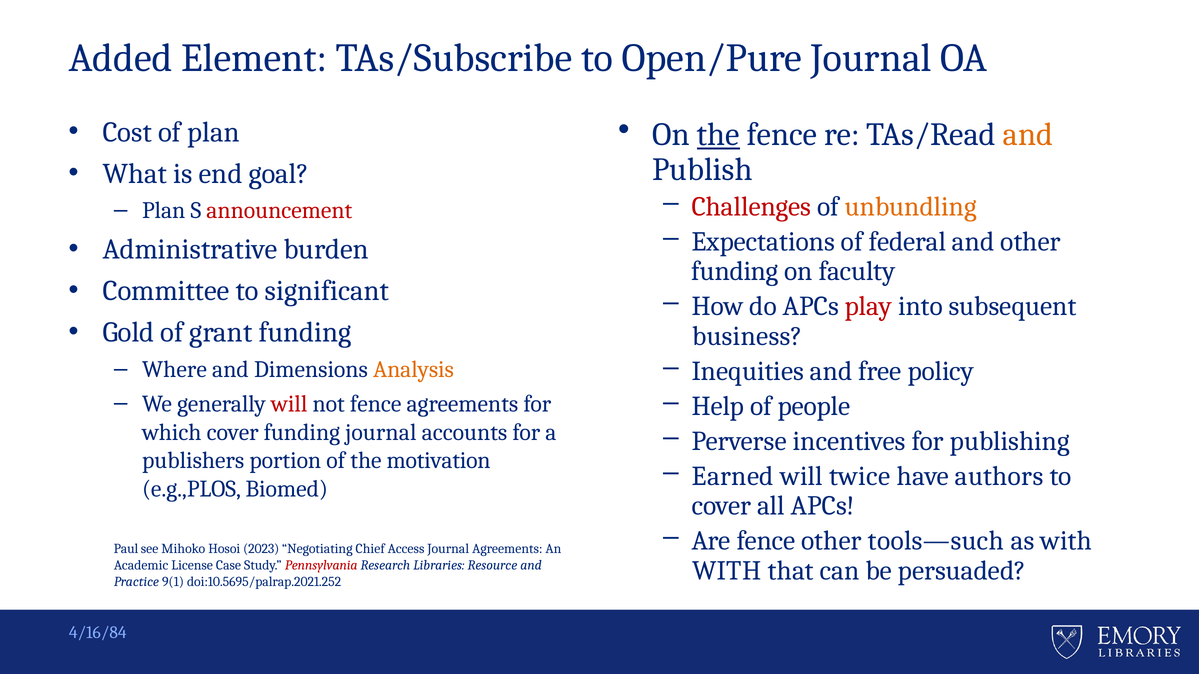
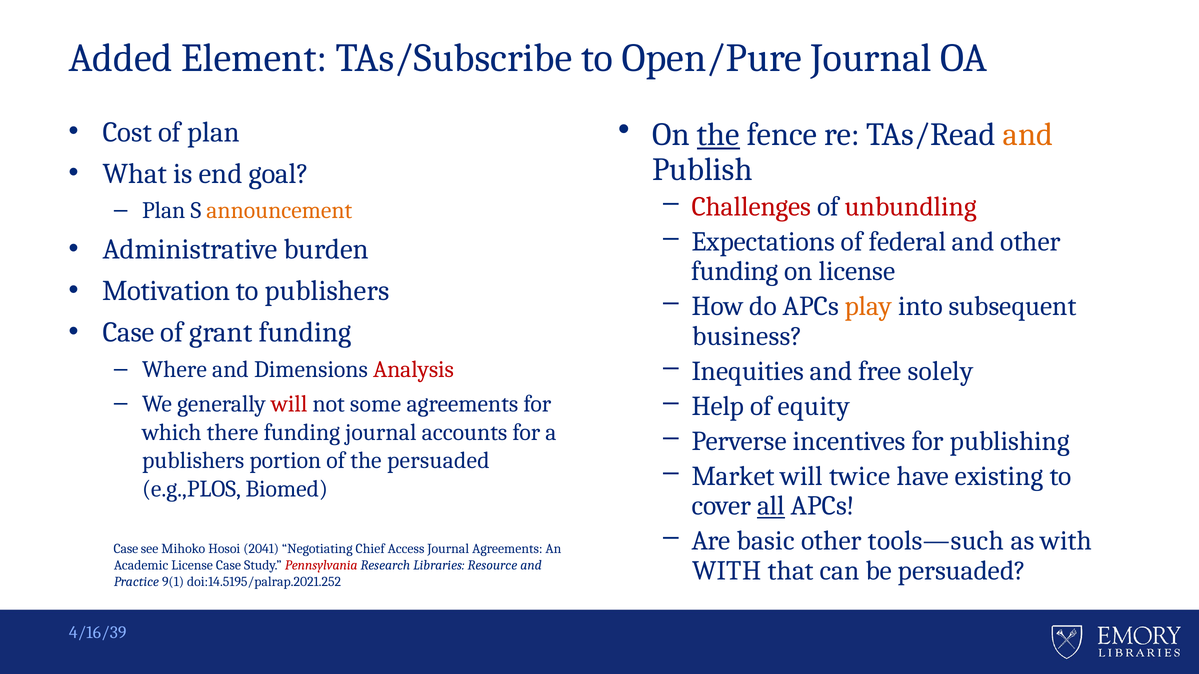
unbundling colour: orange -> red
announcement colour: red -> orange
on faculty: faculty -> license
Committee: Committee -> Motivation
to significant: significant -> publishers
play colour: red -> orange
Gold at (128, 332): Gold -> Case
policy: policy -> solely
Analysis colour: orange -> red
people: people -> equity
not fence: fence -> some
which cover: cover -> there
the motivation: motivation -> persuaded
Earned: Earned -> Market
authors: authors -> existing
all underline: none -> present
Are fence: fence -> basic
Paul at (126, 549): Paul -> Case
2023: 2023 -> 2041
doi:10.5695/palrap.2021.252: doi:10.5695/palrap.2021.252 -> doi:14.5195/palrap.2021.252
4/16/84: 4/16/84 -> 4/16/39
